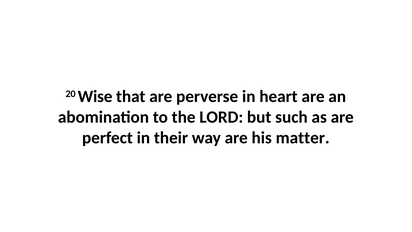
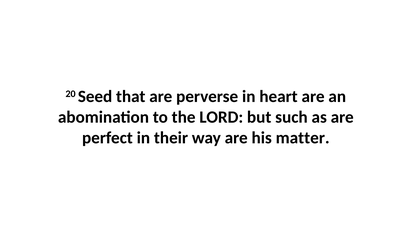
Wise: Wise -> Seed
